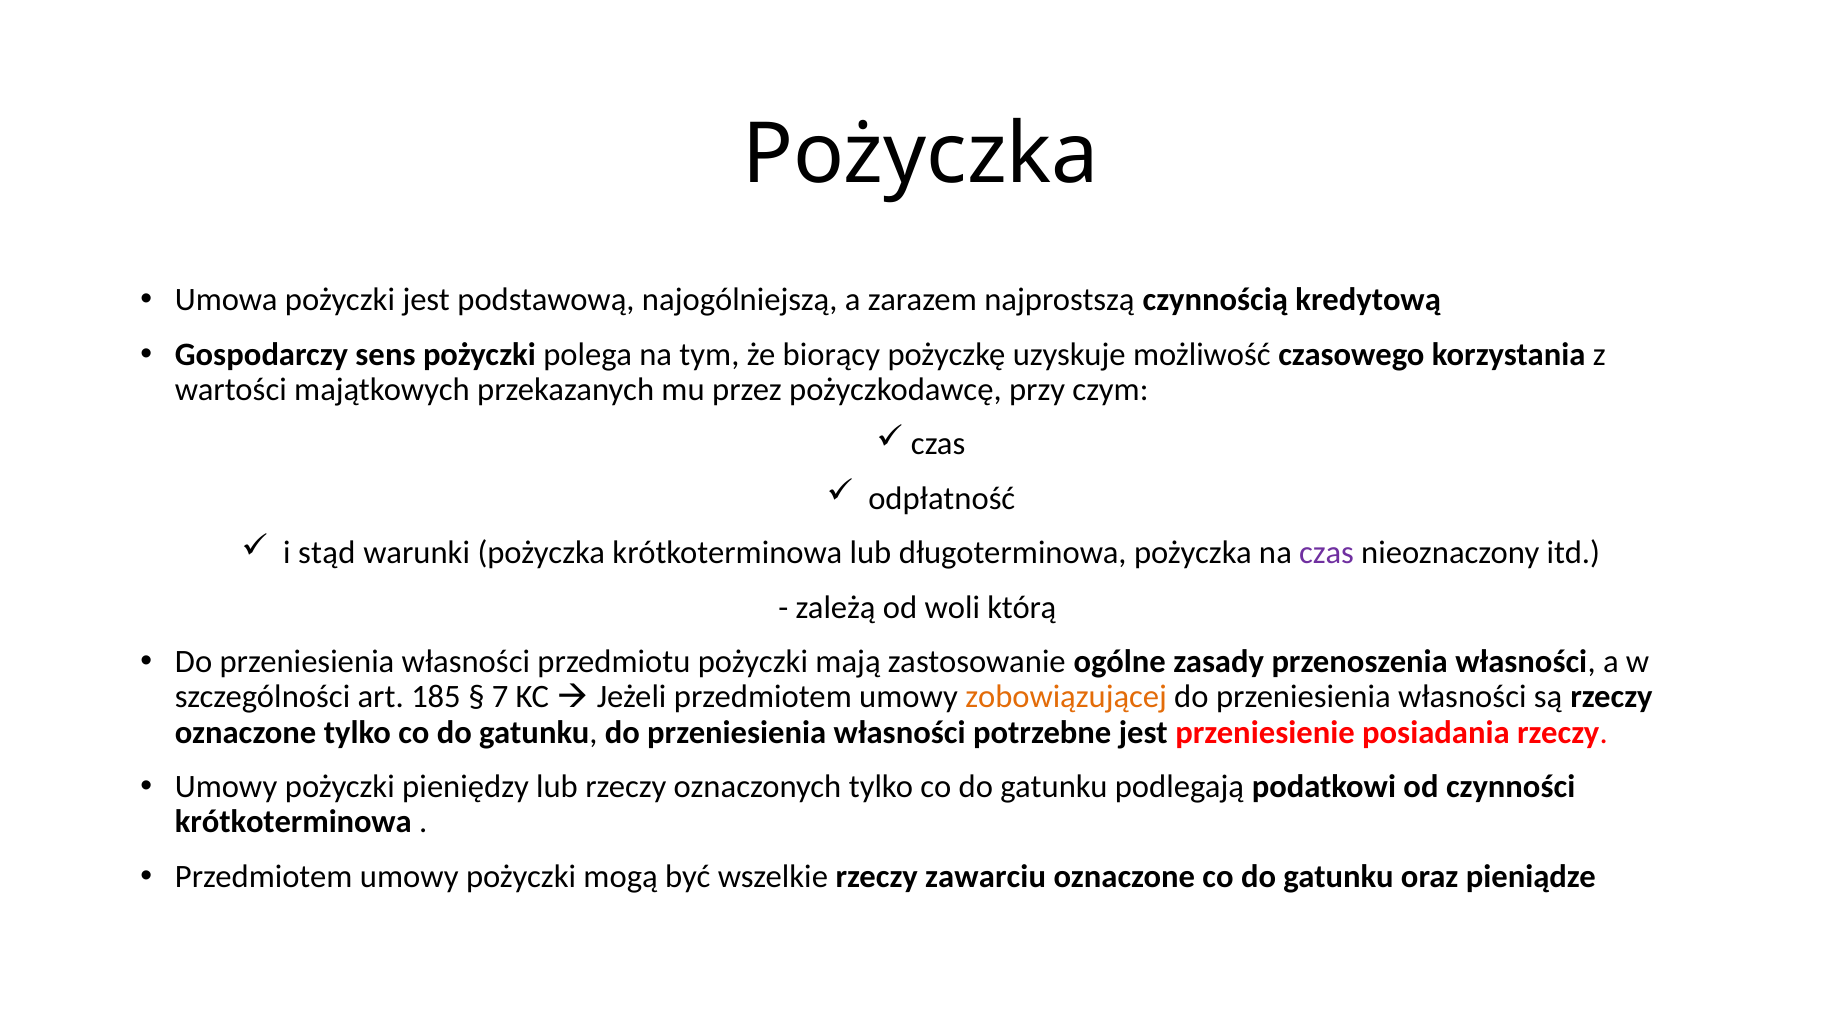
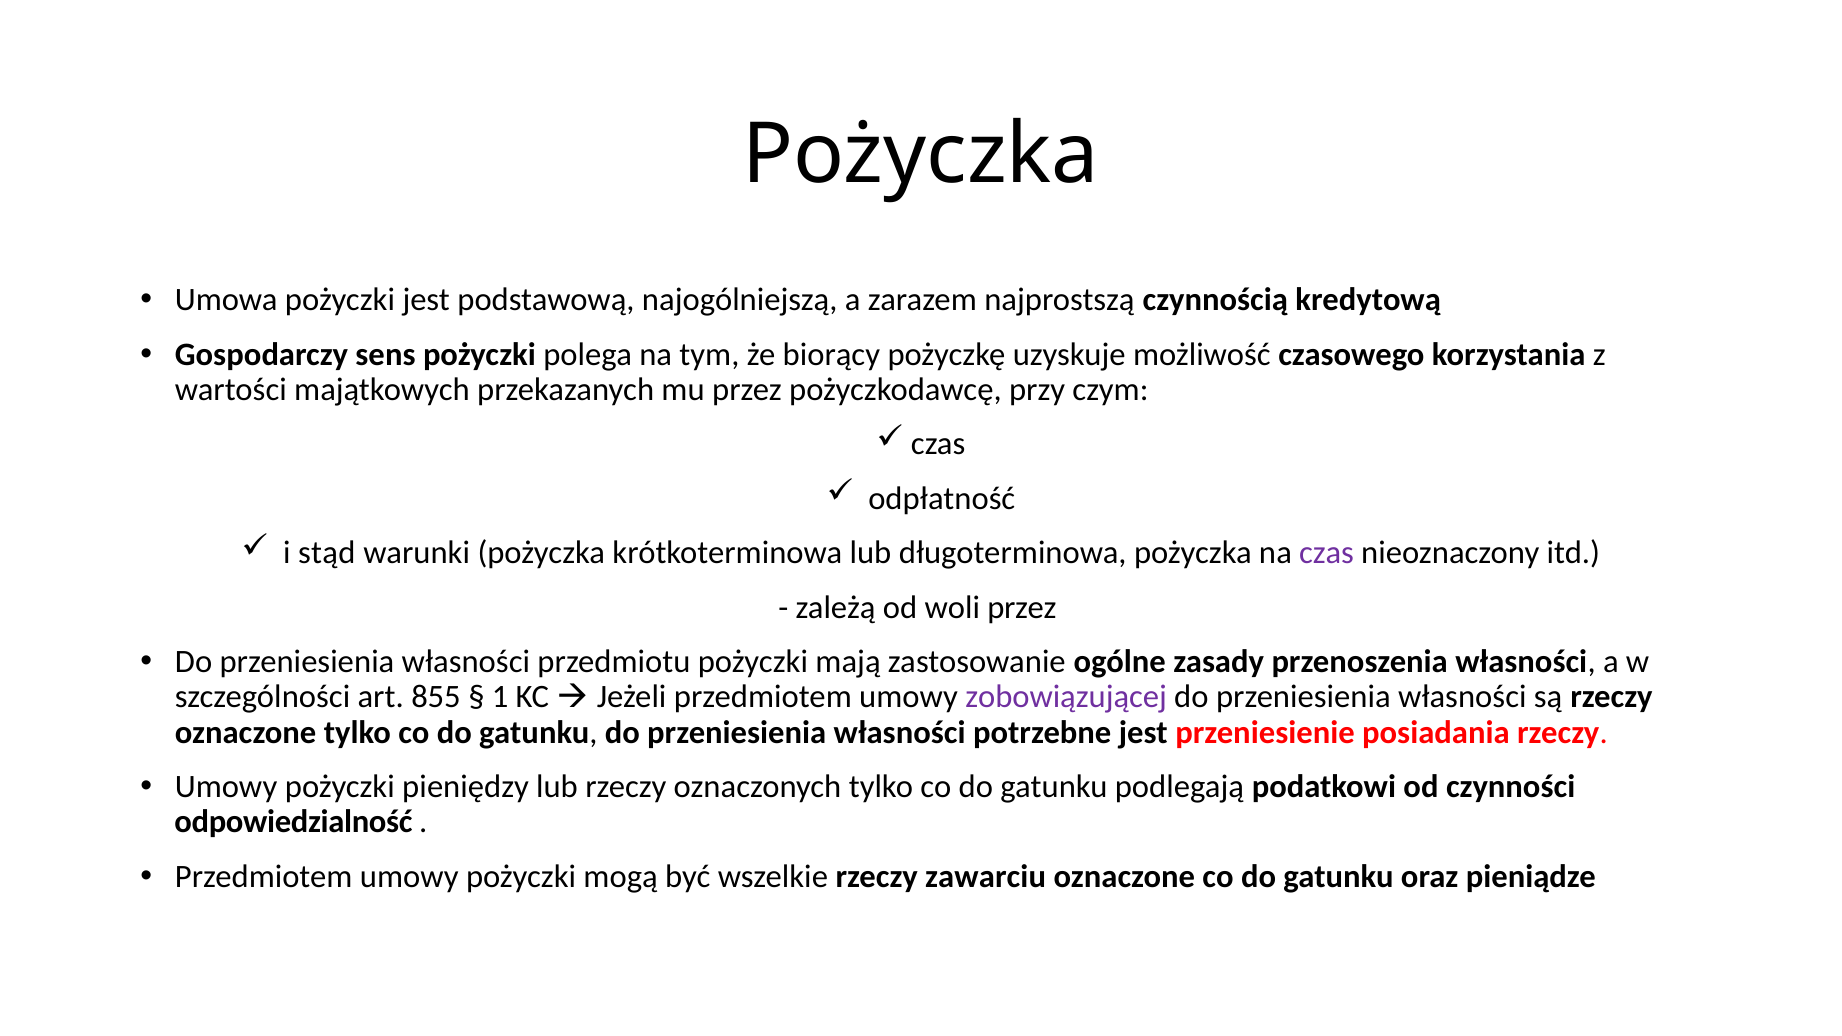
woli którą: którą -> przez
185: 185 -> 855
7: 7 -> 1
zobowiązującej colour: orange -> purple
krótkoterminowa at (293, 822): krótkoterminowa -> odpowiedzialność
